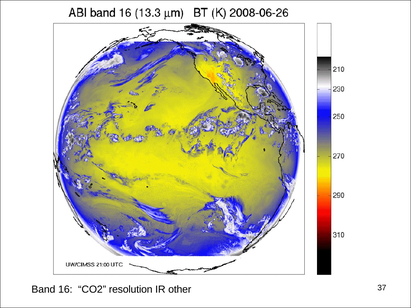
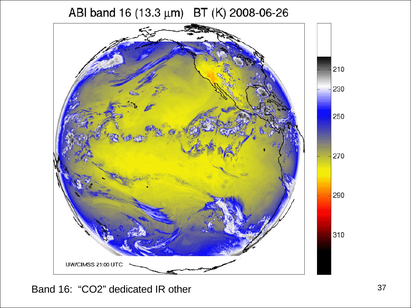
resolution: resolution -> dedicated
